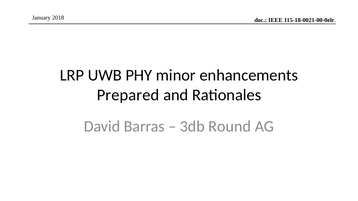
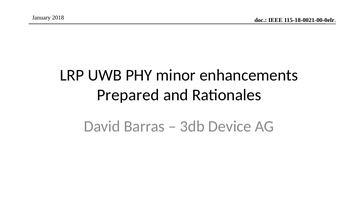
Round: Round -> Device
